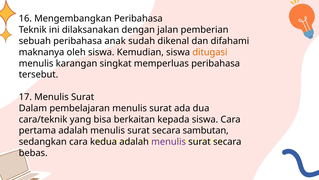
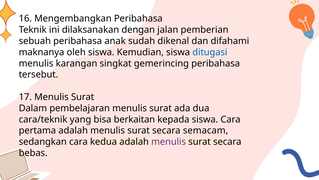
ditugasi colour: orange -> blue
memperluas: memperluas -> gemerincing
sambutan: sambutan -> semacam
